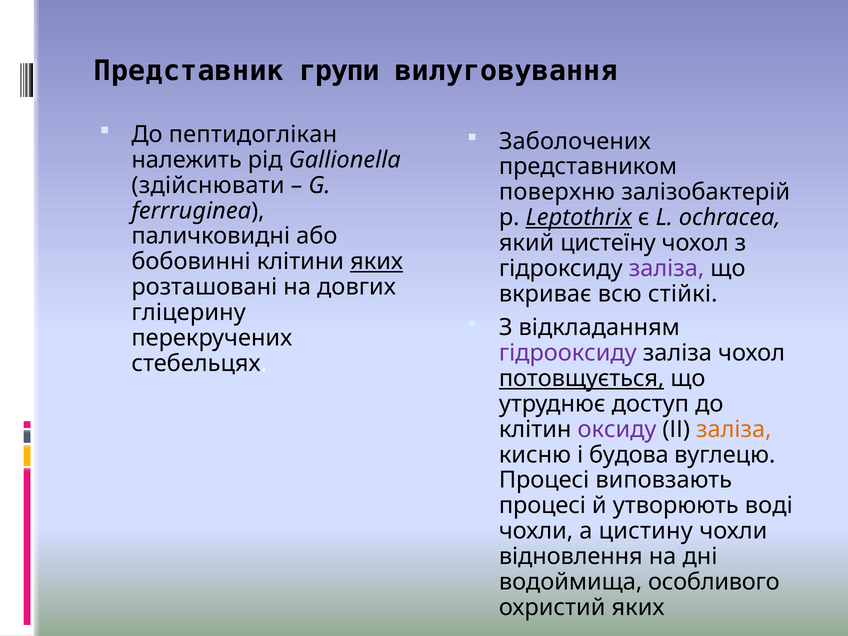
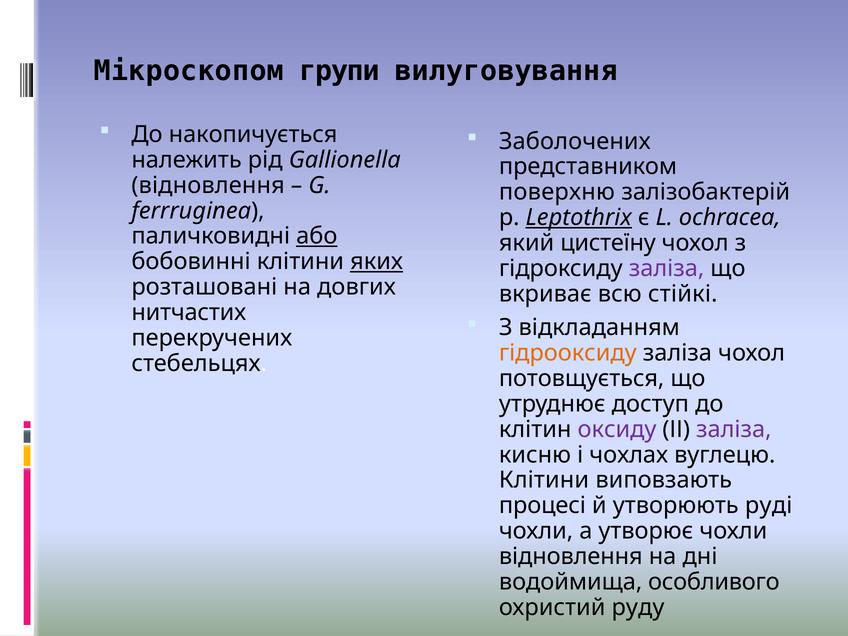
Представник: Представник -> Мікроскопом
пептидоглікан: пептидоглікан -> накопичується
здійснювати at (208, 185): здійснювати -> відновлення
або underline: none -> present
гліцерину: гліцерину -> нитчастих
гідрооксиду colour: purple -> orange
потовщується underline: present -> none
заліза at (734, 429) colour: orange -> purple
будова: будова -> чохлах
Процесі at (544, 480): Процесі -> Клітини
воді: воді -> руді
цистину: цистину -> утворює
охристий яких: яких -> руду
